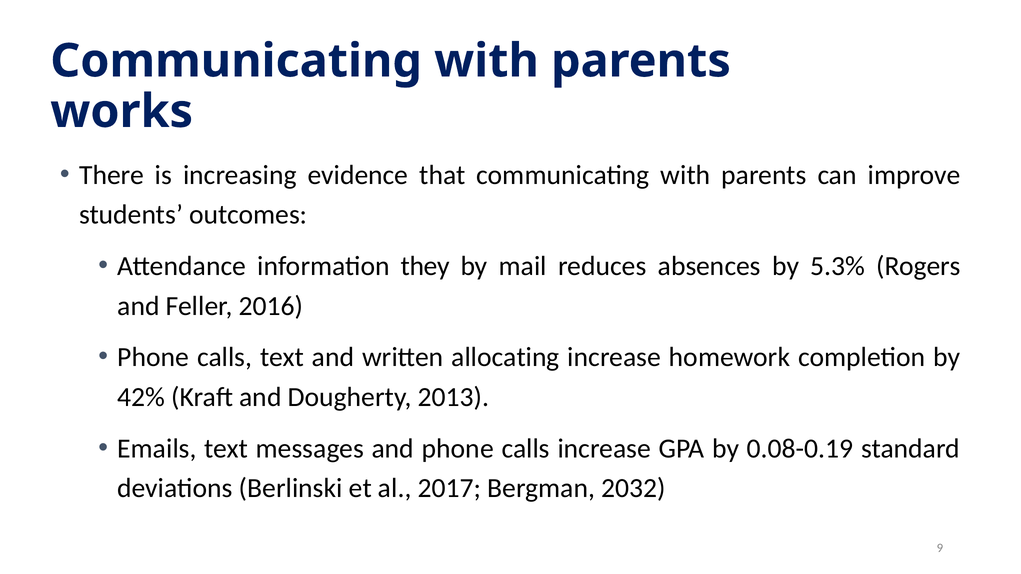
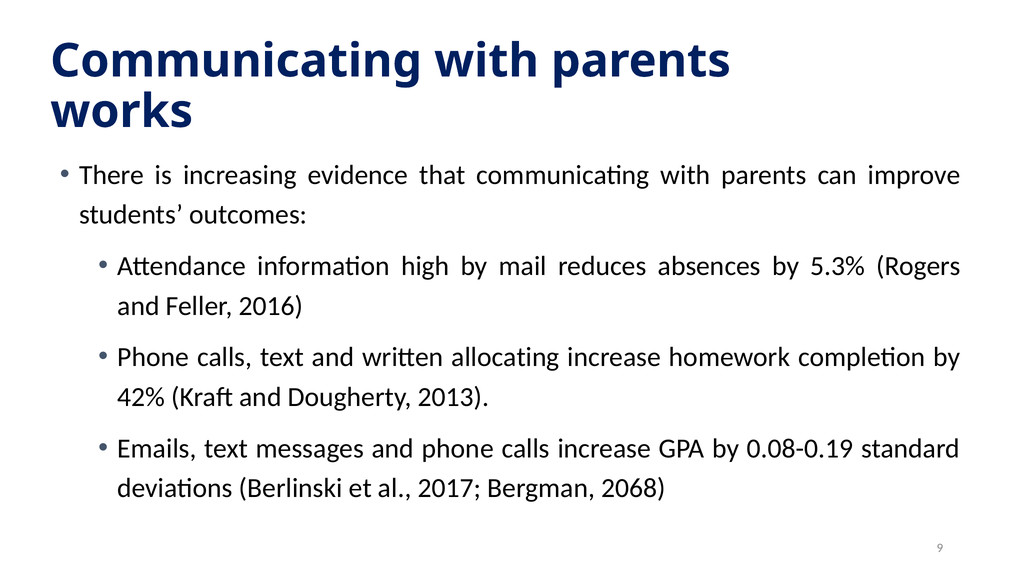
they: they -> high
2032: 2032 -> 2068
